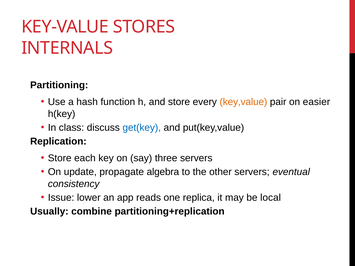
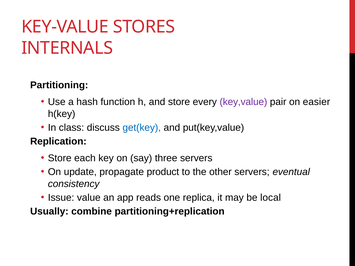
key,value colour: orange -> purple
algebra: algebra -> product
lower: lower -> value
